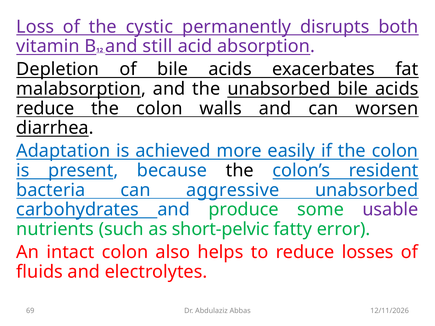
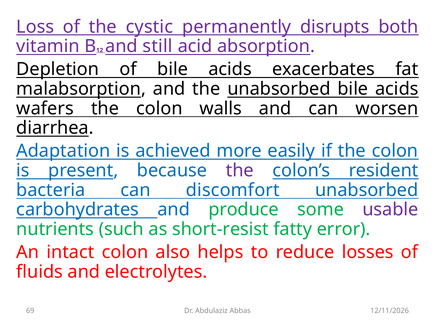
reduce at (45, 108): reduce -> wafers
the at (240, 171) colour: black -> purple
aggressive: aggressive -> discomfort
short-pelvic: short-pelvic -> short-resist
